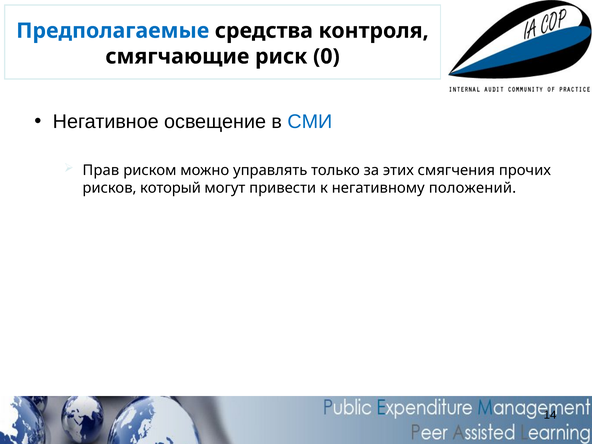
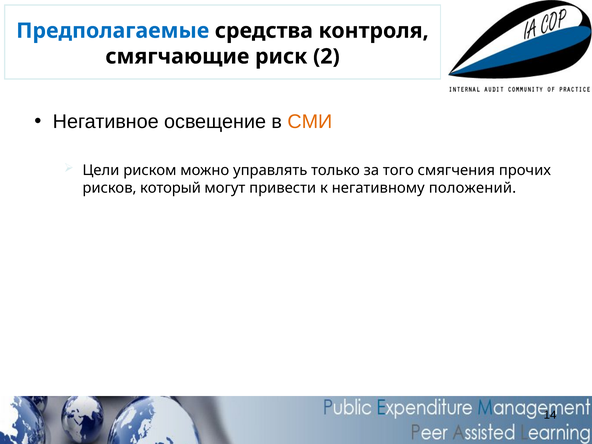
0: 0 -> 2
СМИ colour: blue -> orange
Прав: Прав -> Цели
этих: этих -> того
